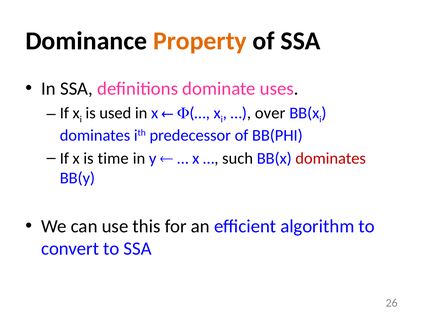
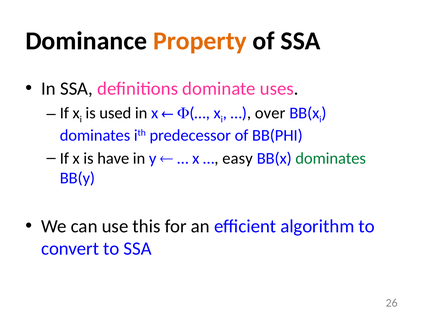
time: time -> have
such: such -> easy
dominates at (331, 159) colour: red -> green
